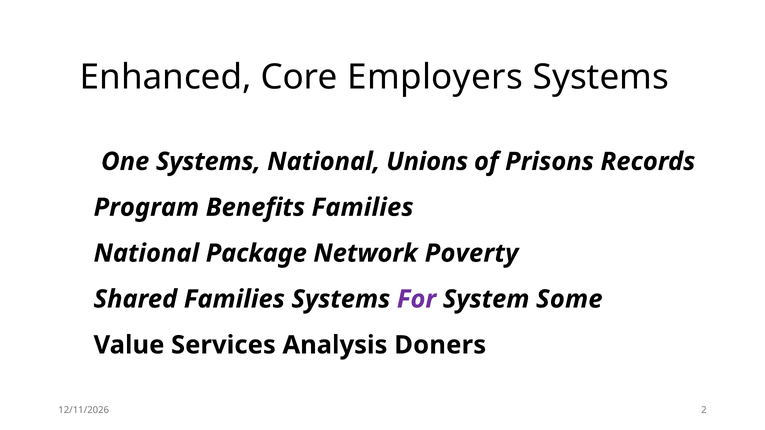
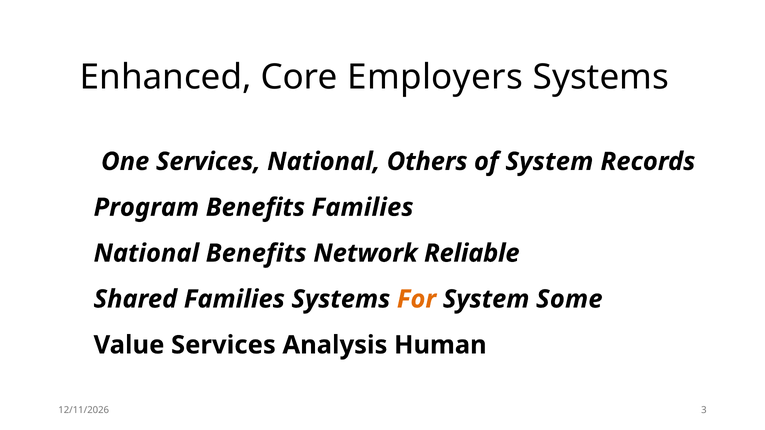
One Systems: Systems -> Services
Unions: Unions -> Others
of Prisons: Prisons -> System
National Package: Package -> Benefits
Poverty: Poverty -> Reliable
For colour: purple -> orange
Doners: Doners -> Human
2: 2 -> 3
